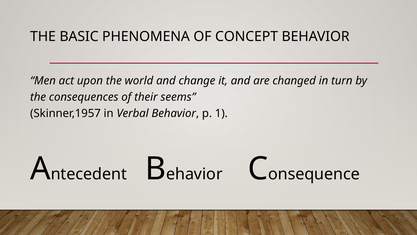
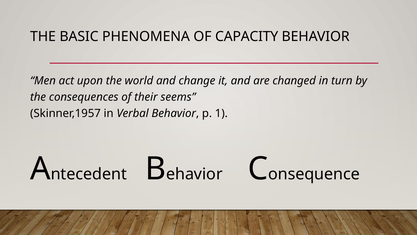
CONCEPT: CONCEPT -> CAPACITY
